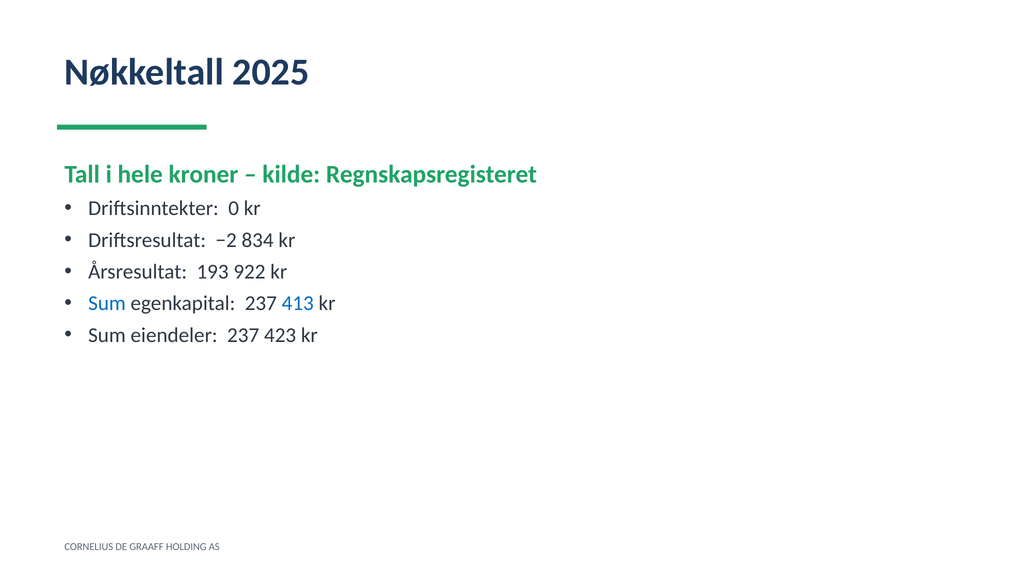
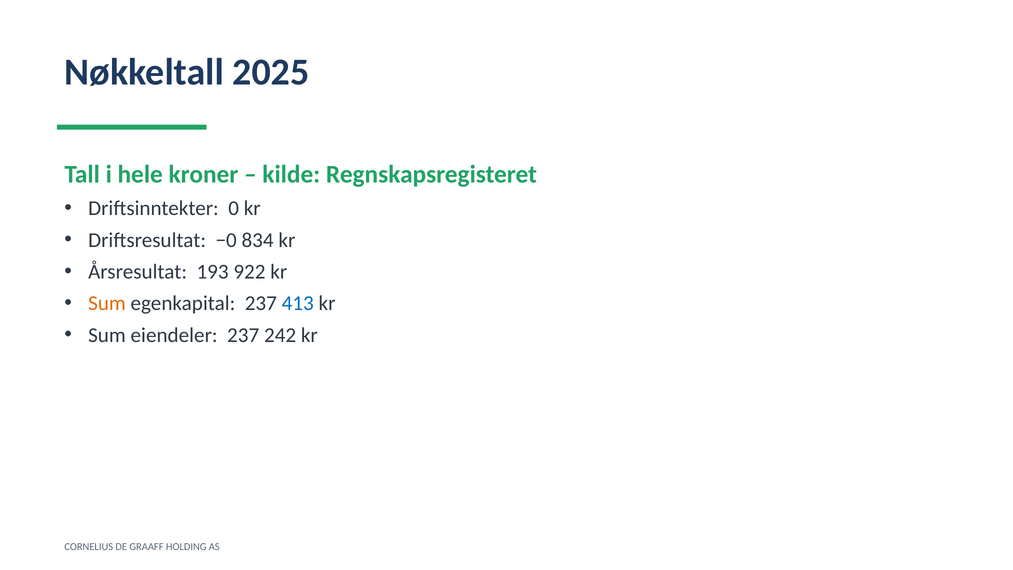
−2: −2 -> −0
Sum at (107, 303) colour: blue -> orange
423: 423 -> 242
